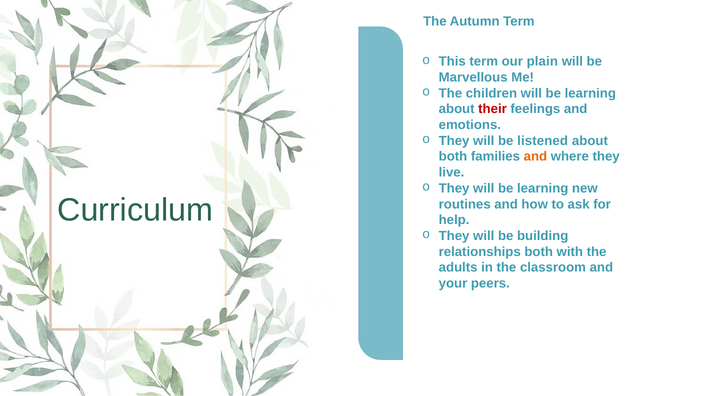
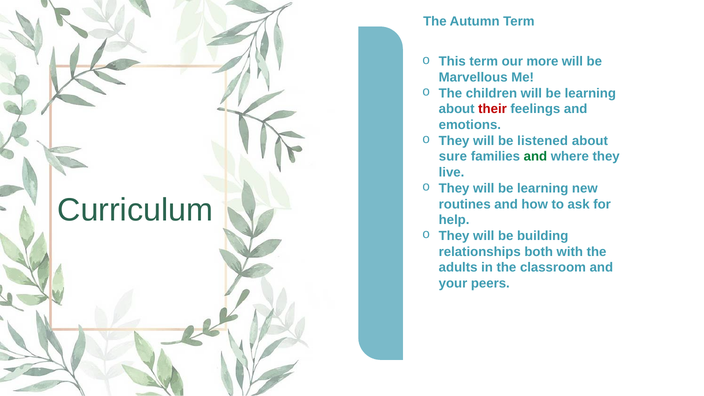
plain: plain -> more
both at (453, 157): both -> sure
and at (535, 157) colour: orange -> green
